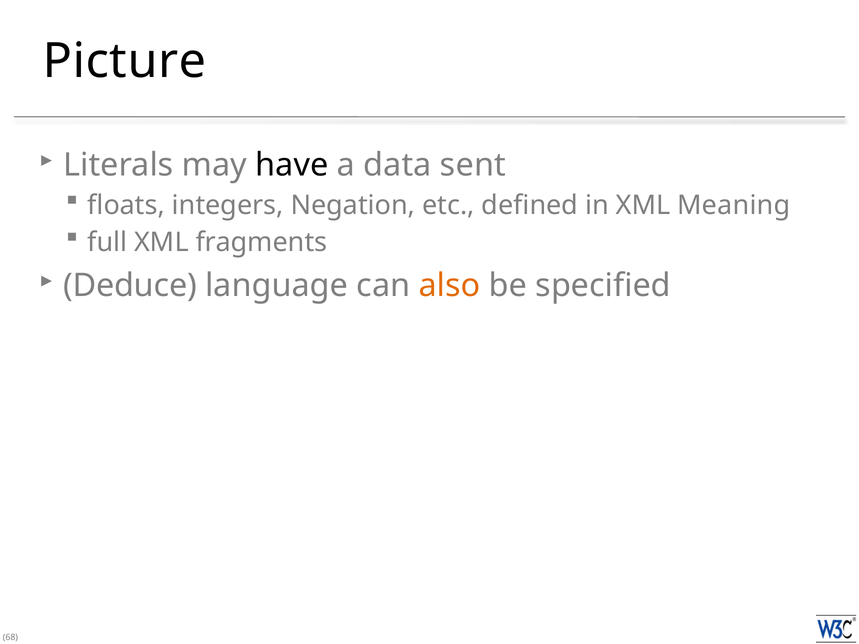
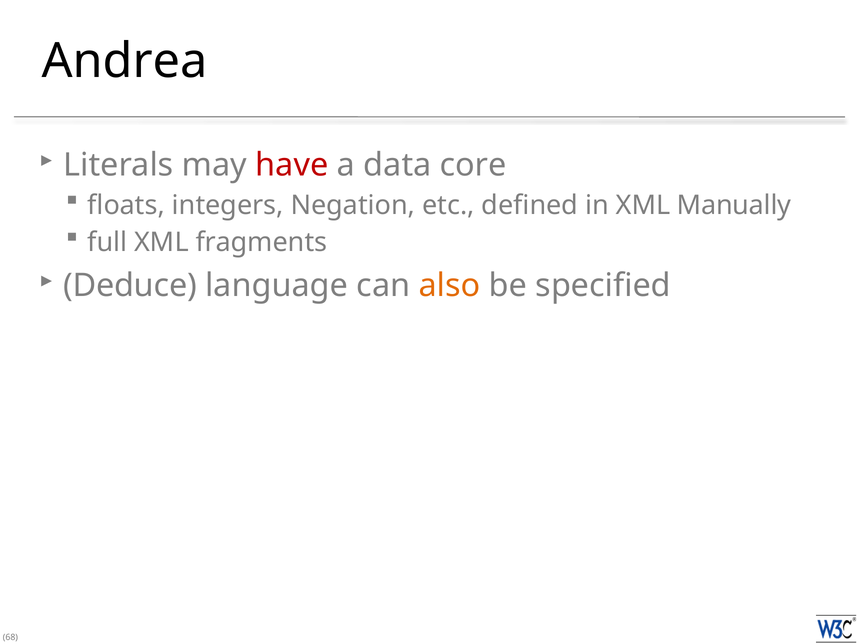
Picture: Picture -> Andrea
have colour: black -> red
sent: sent -> core
Meaning: Meaning -> Manually
